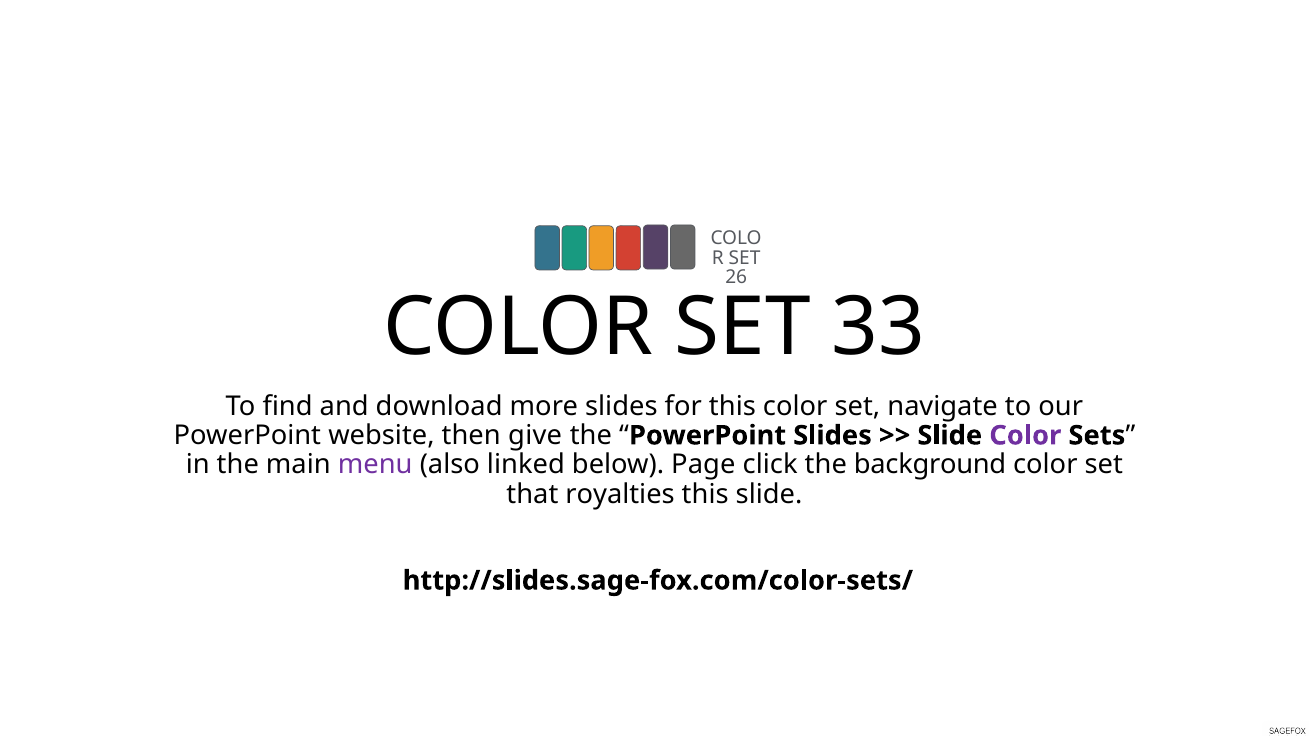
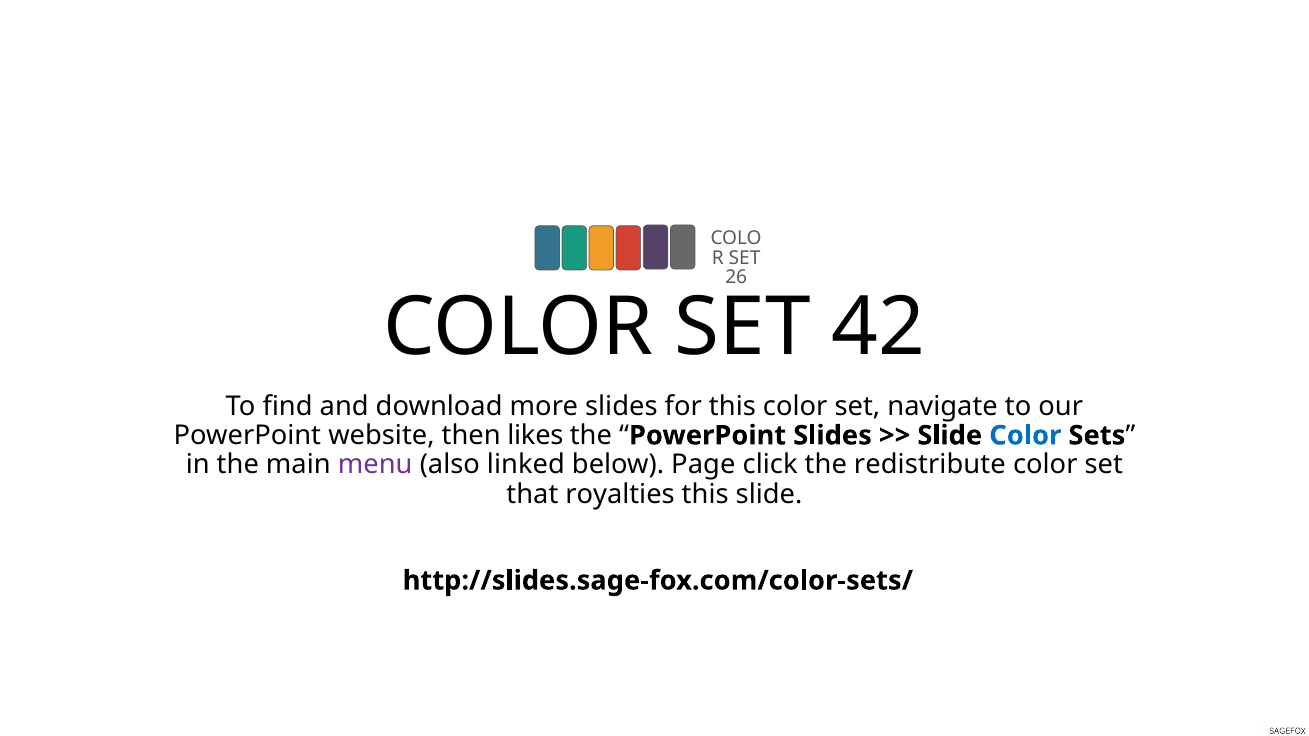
33: 33 -> 42
give: give -> likes
Color at (1025, 436) colour: purple -> blue
background: background -> redistribute
